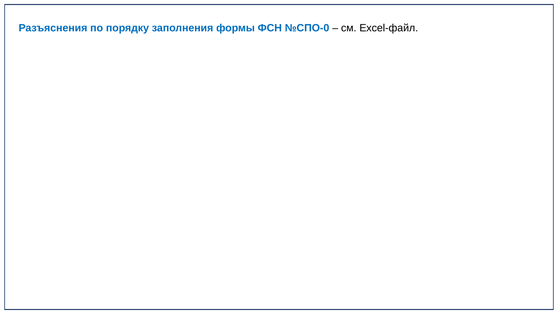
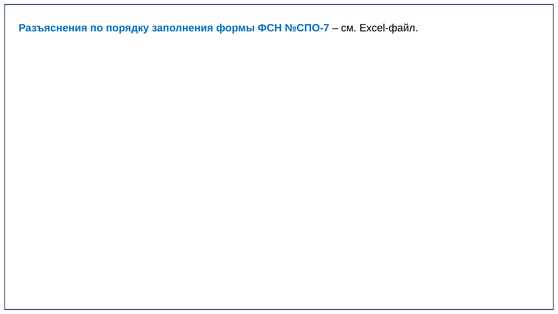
№СПО-0: №СПО-0 -> №СПО-7
